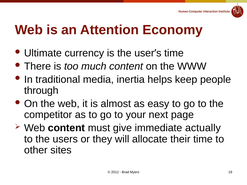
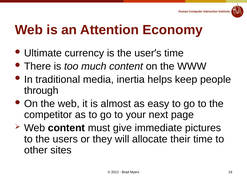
actually: actually -> pictures
